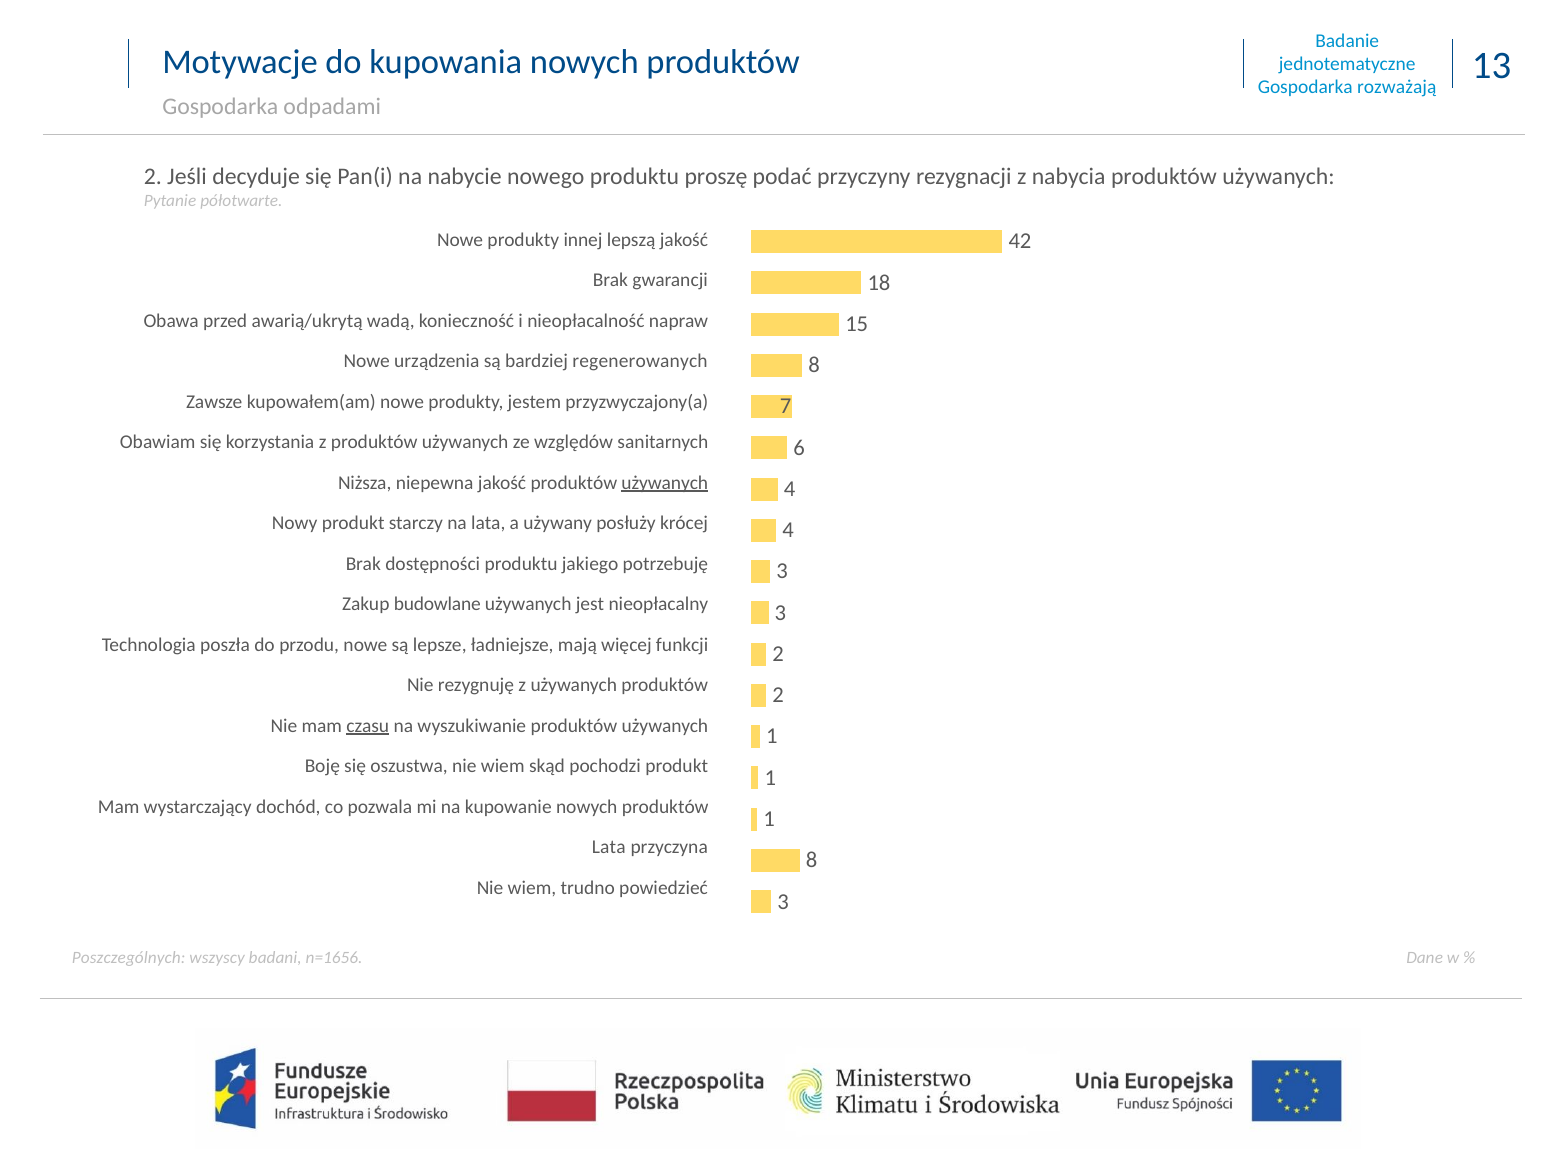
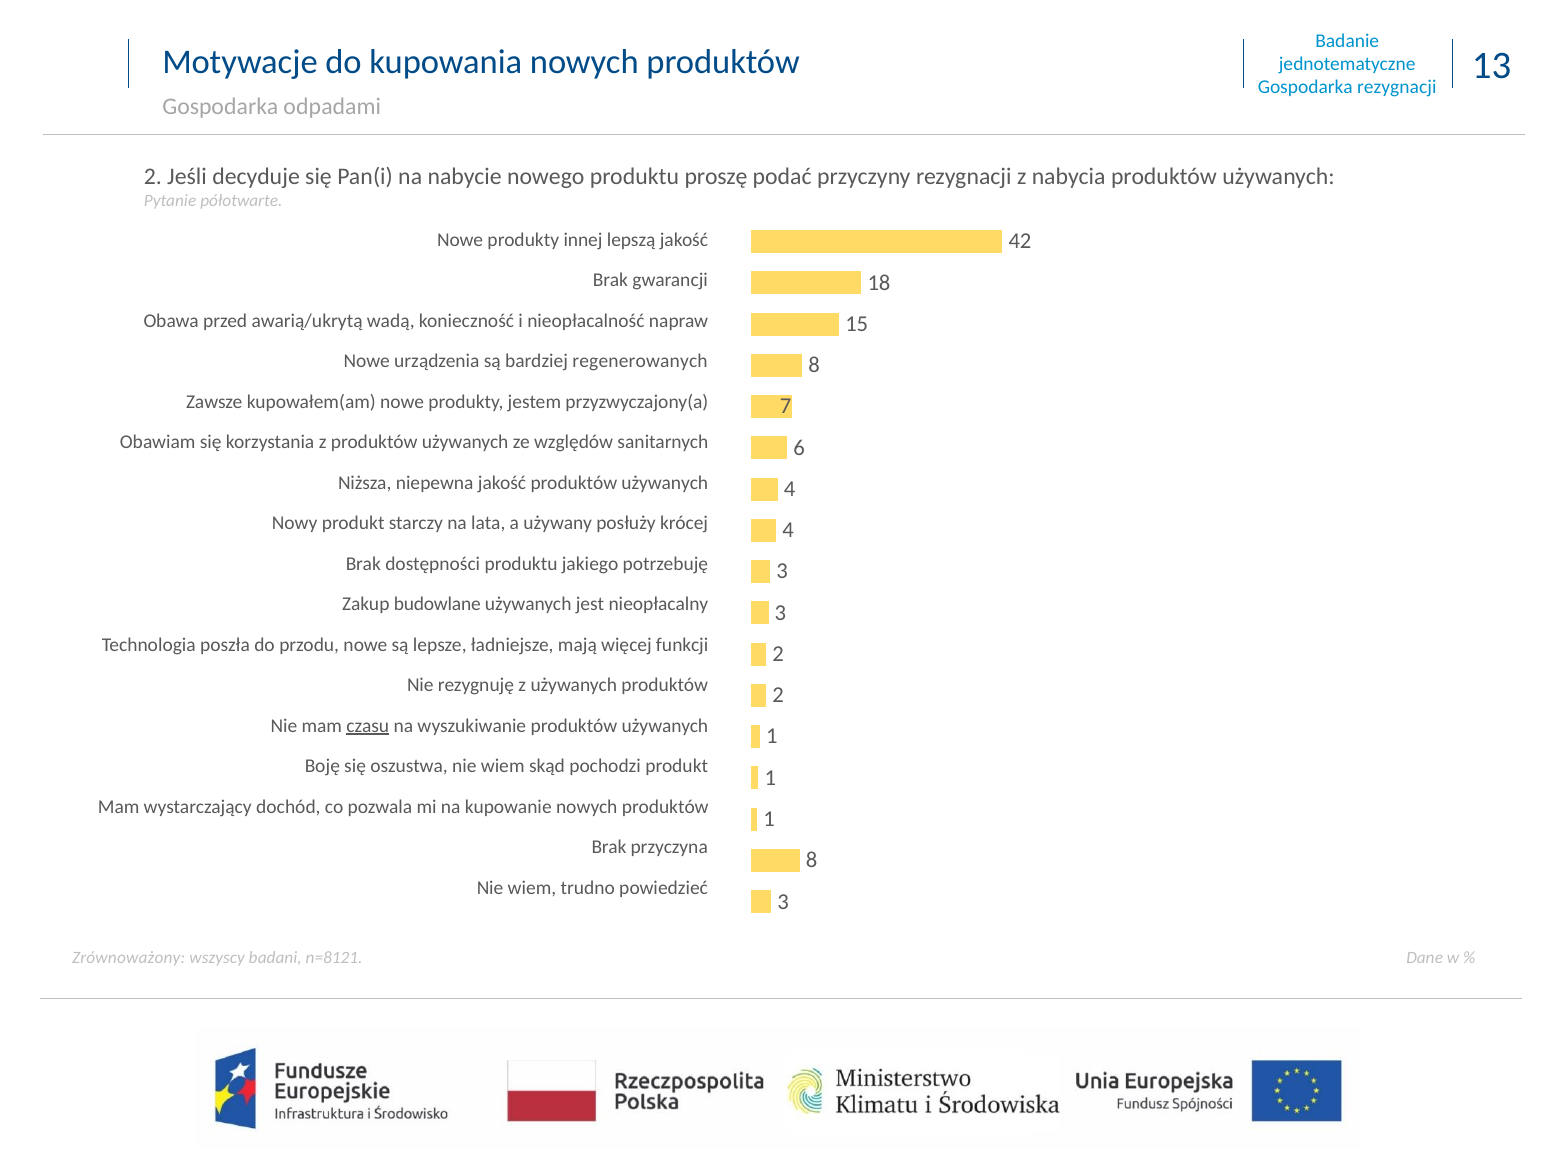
Gospodarka rozważają: rozważają -> rezygnacji
używanych at (665, 483) underline: present -> none
Lata at (609, 847): Lata -> Brak
Poszczególnych: Poszczególnych -> Zrównoważony
n=1656: n=1656 -> n=8121
